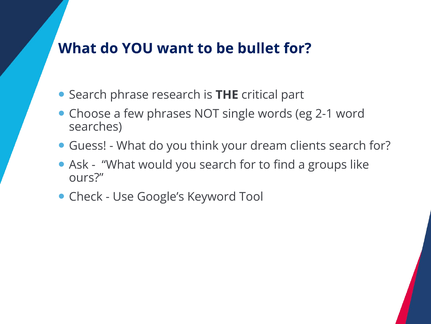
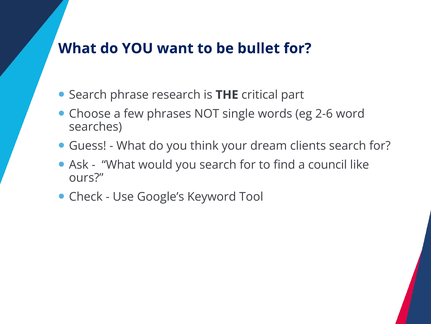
2-1: 2-1 -> 2-6
groups: groups -> council
